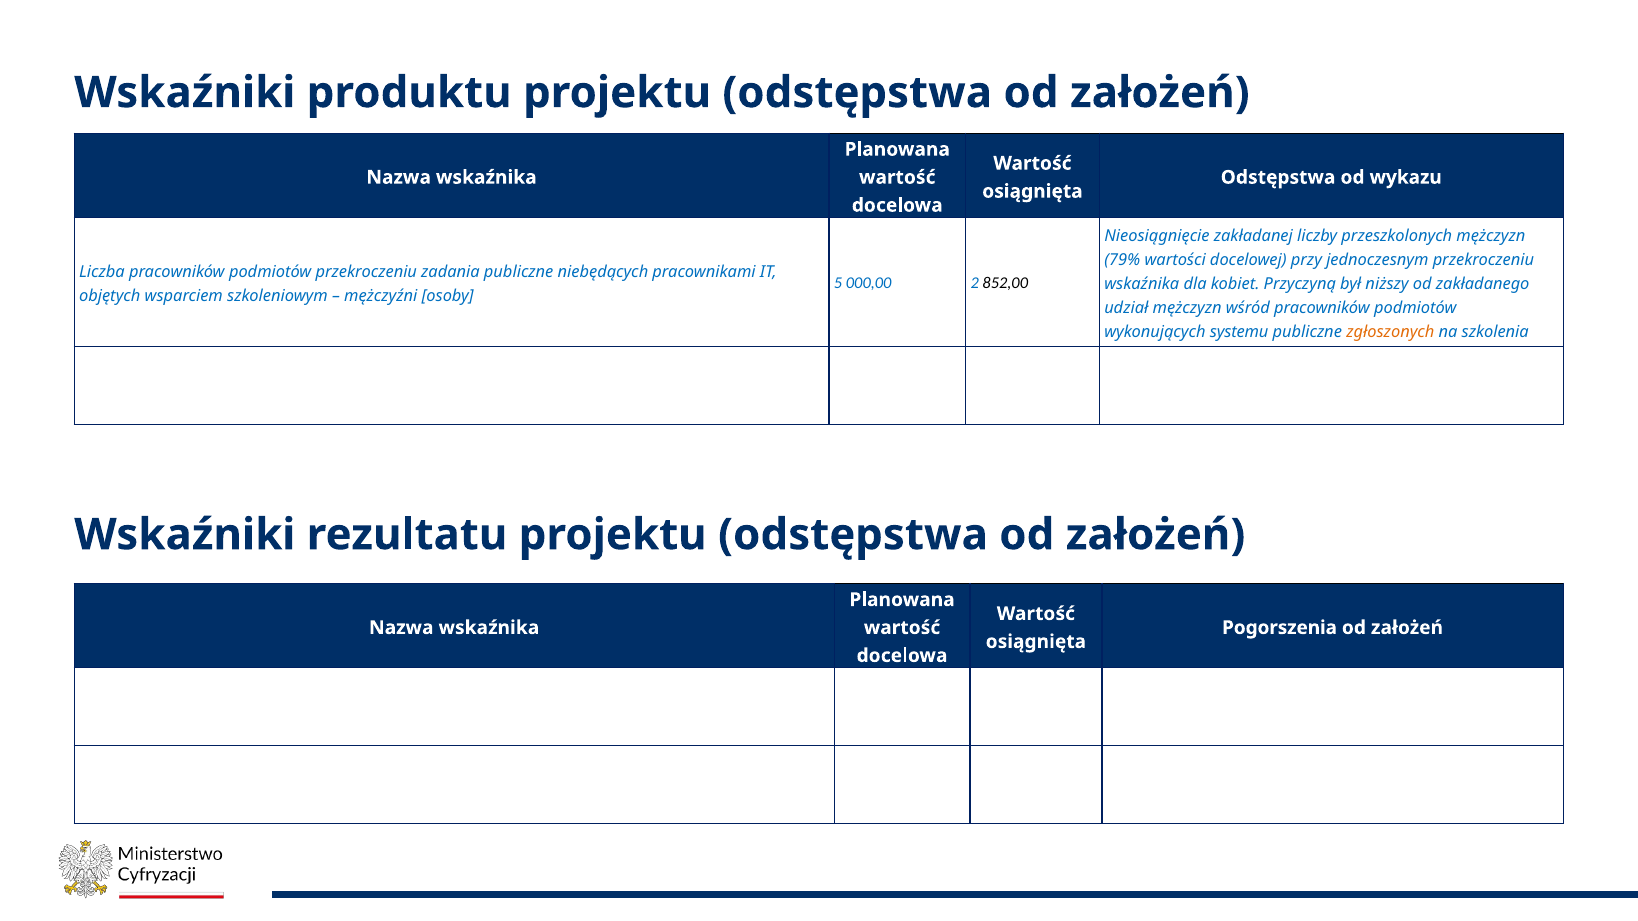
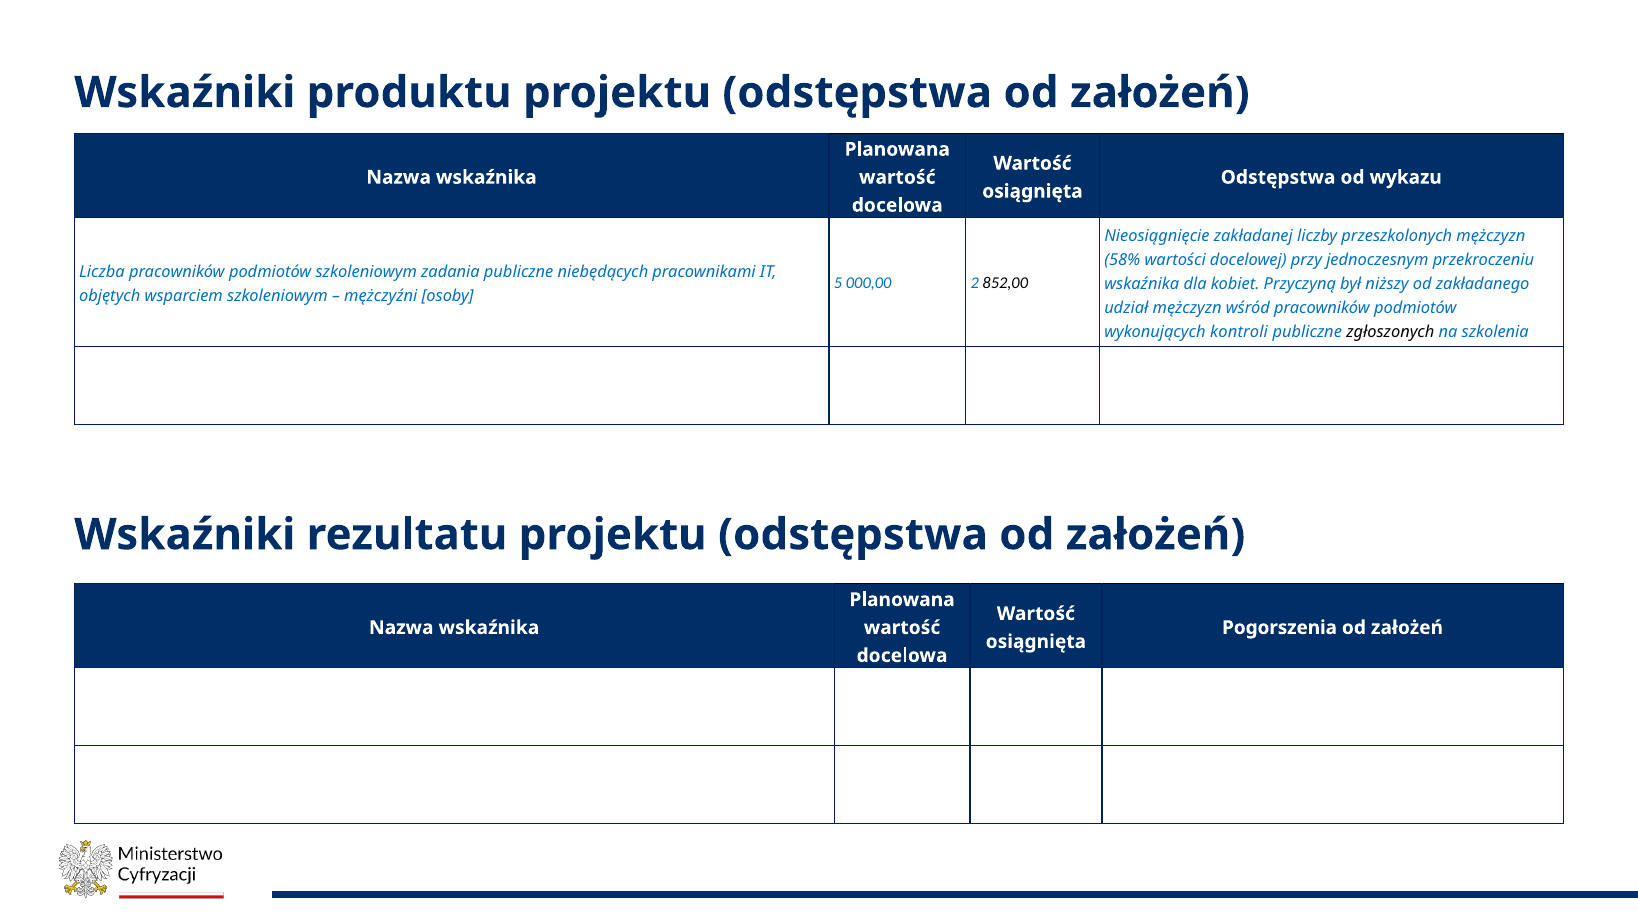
79%: 79% -> 58%
podmiotów przekroczeniu: przekroczeniu -> szkoleniowym
systemu: systemu -> kontroli
zgłoszonych colour: orange -> black
